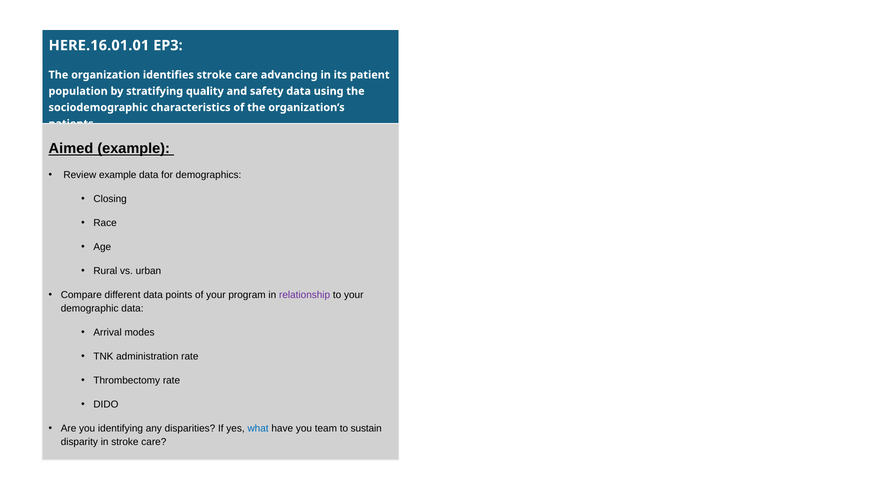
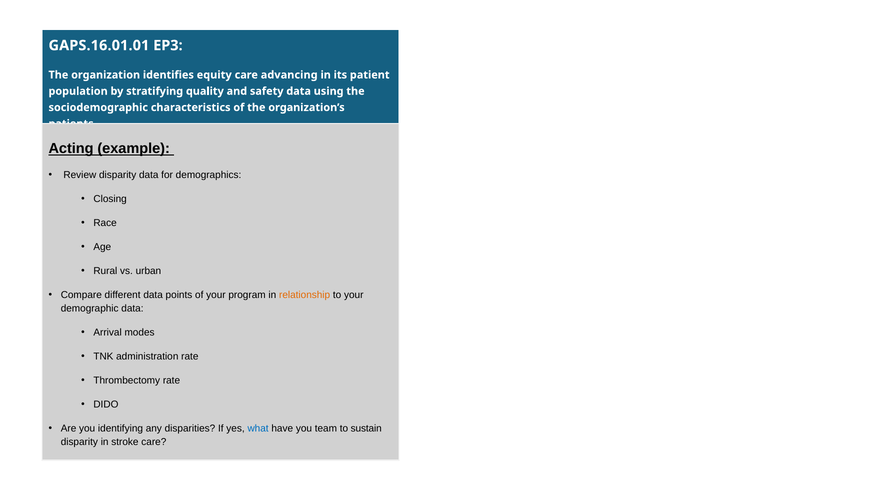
HERE.16.01.01: HERE.16.01.01 -> GAPS.16.01.01
identifies stroke: stroke -> equity
Aimed: Aimed -> Acting
Review example: example -> disparity
relationship colour: purple -> orange
